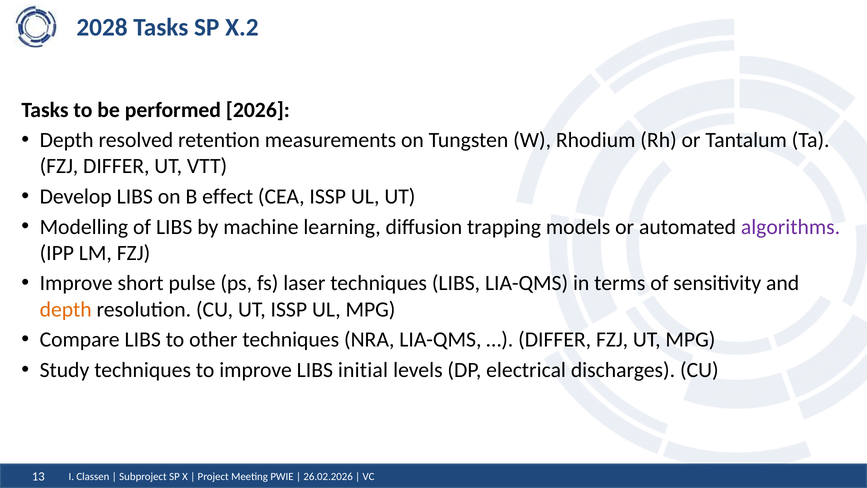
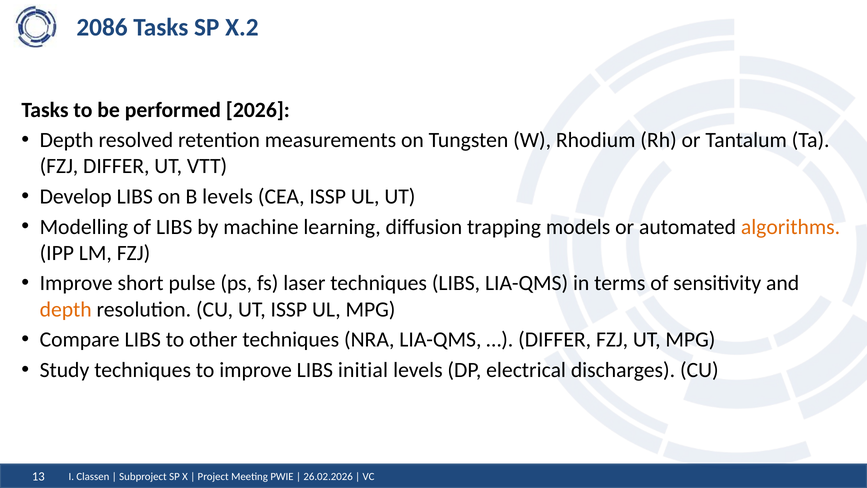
2028: 2028 -> 2086
B effect: effect -> levels
algorithms colour: purple -> orange
